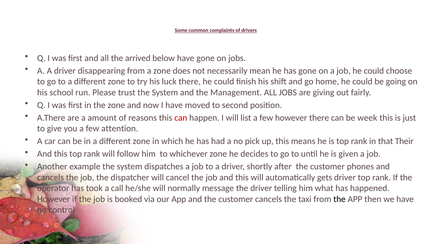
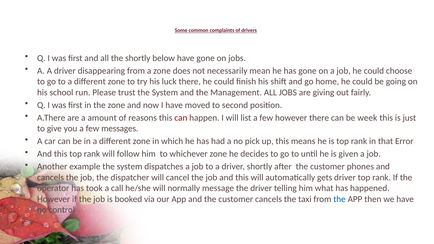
the arrived: arrived -> shortly
attention: attention -> messages
Their: Their -> Error
the at (340, 199) colour: black -> blue
